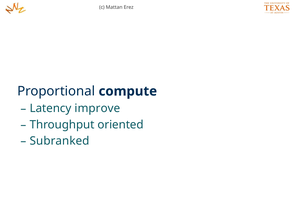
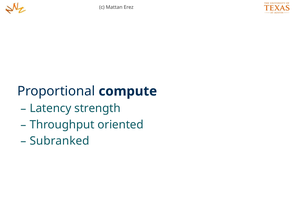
improve: improve -> strength
